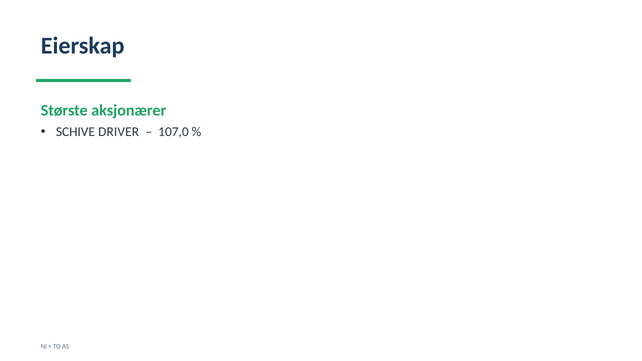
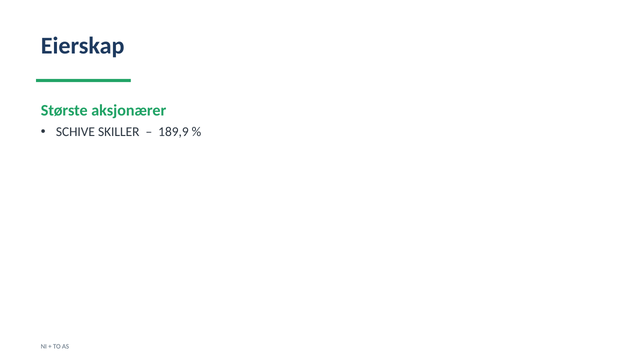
DRIVER: DRIVER -> SKILLER
107,0: 107,0 -> 189,9
